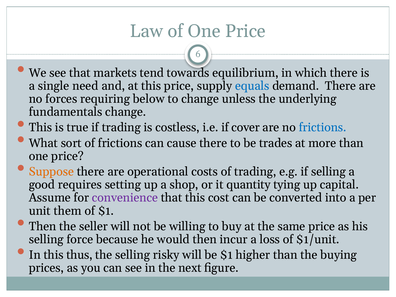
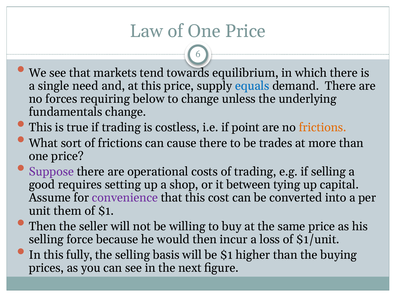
cover: cover -> point
frictions at (323, 127) colour: blue -> orange
Suppose colour: orange -> purple
quantity: quantity -> between
thus: thus -> fully
risky: risky -> basis
